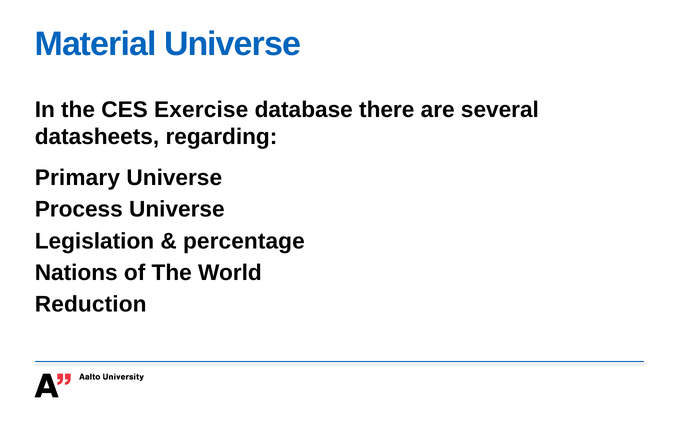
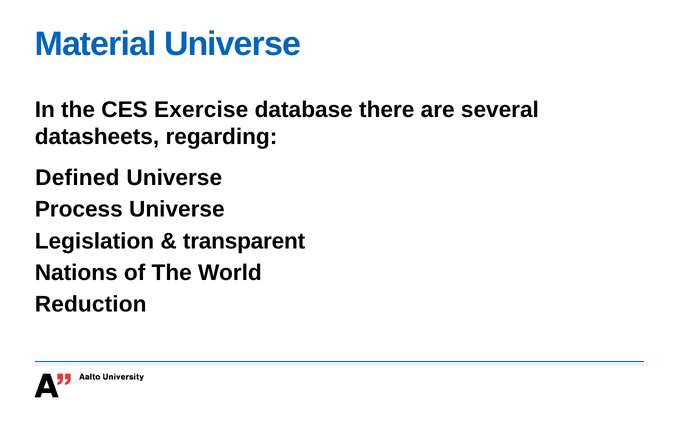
Primary: Primary -> Defined
percentage: percentage -> transparent
